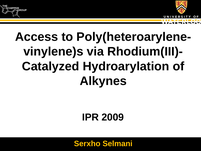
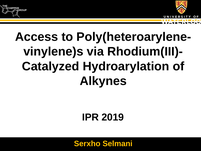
2009: 2009 -> 2019
